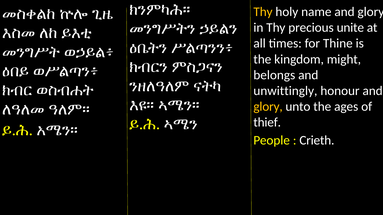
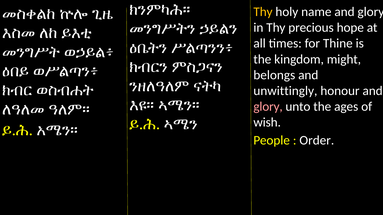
unite: unite -> hope
glory at (268, 107) colour: yellow -> pink
thief: thief -> wish
Crieth: Crieth -> Order
